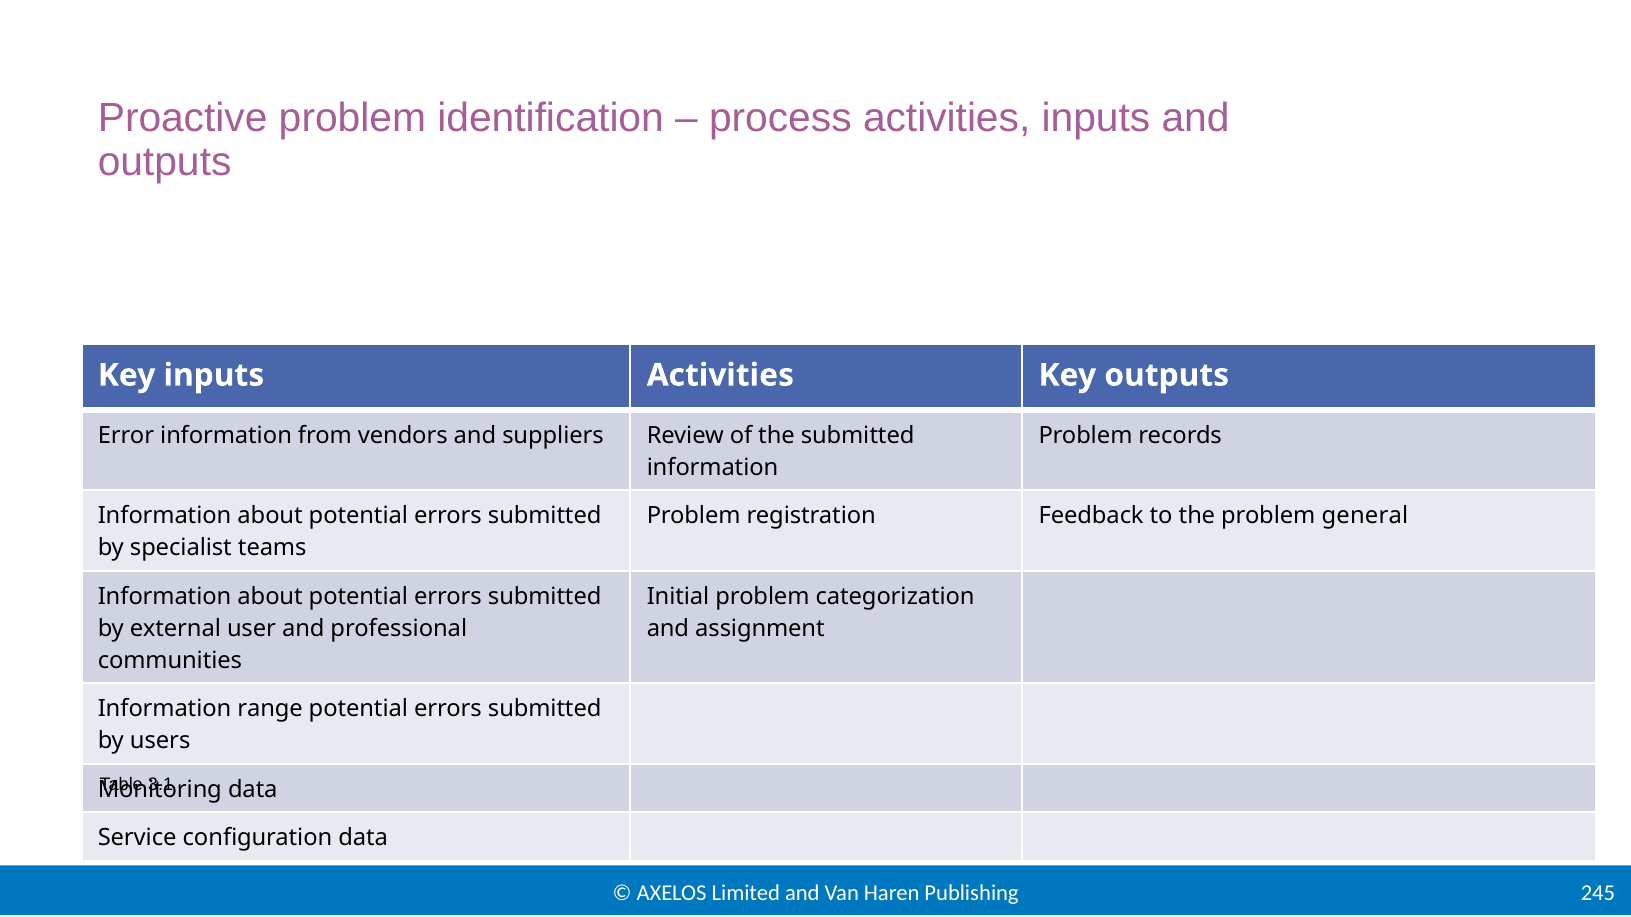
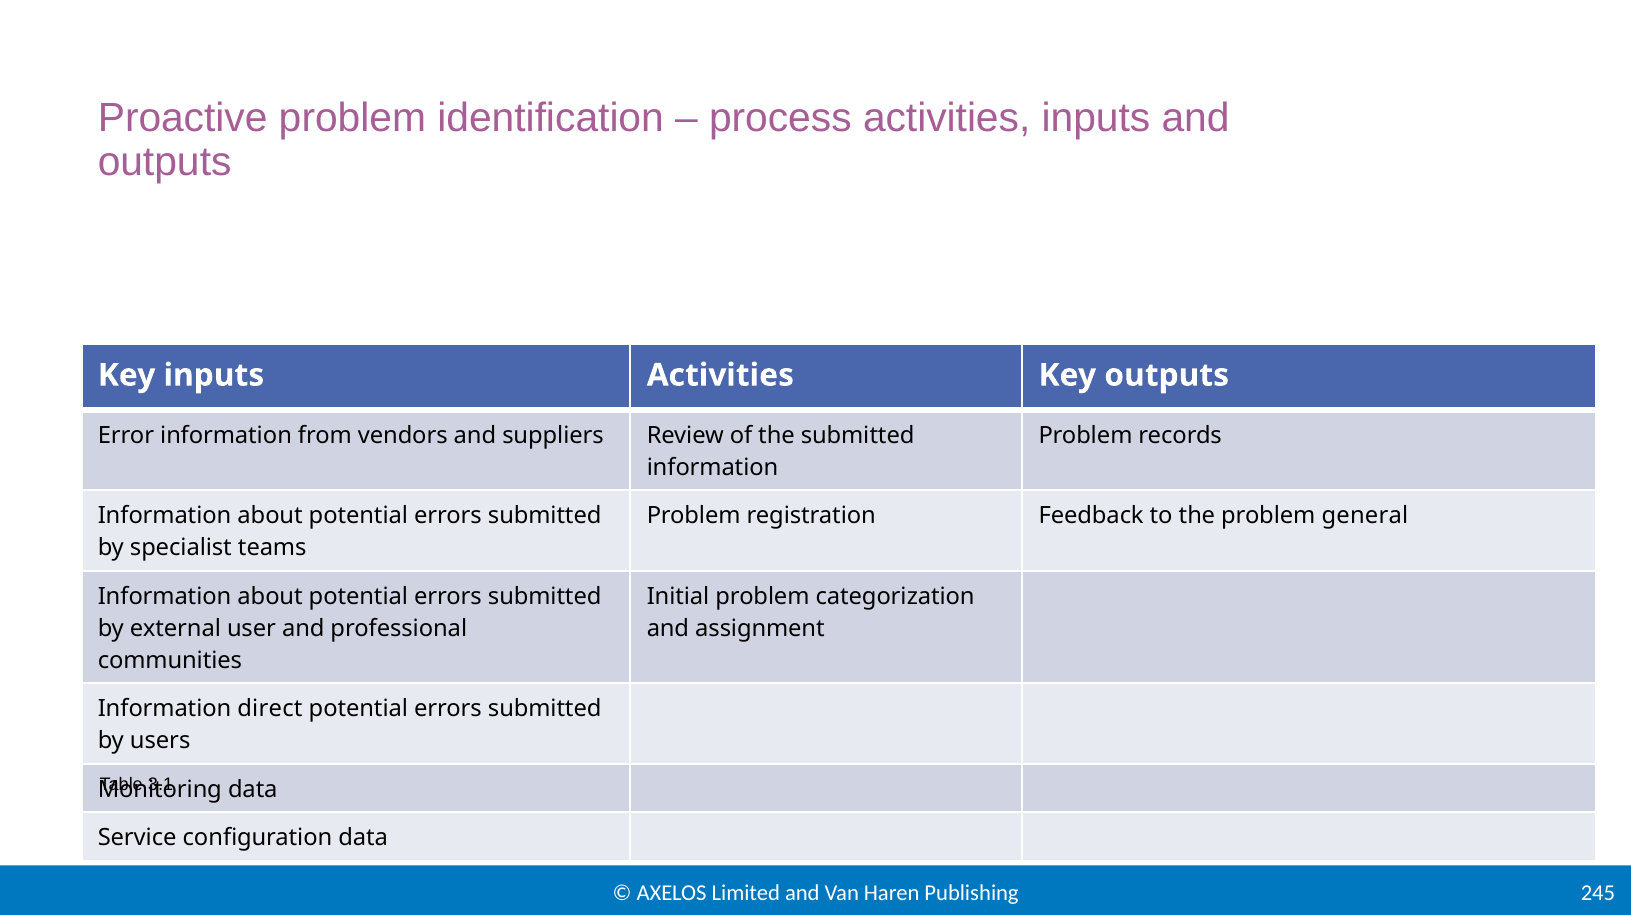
range: range -> direct
